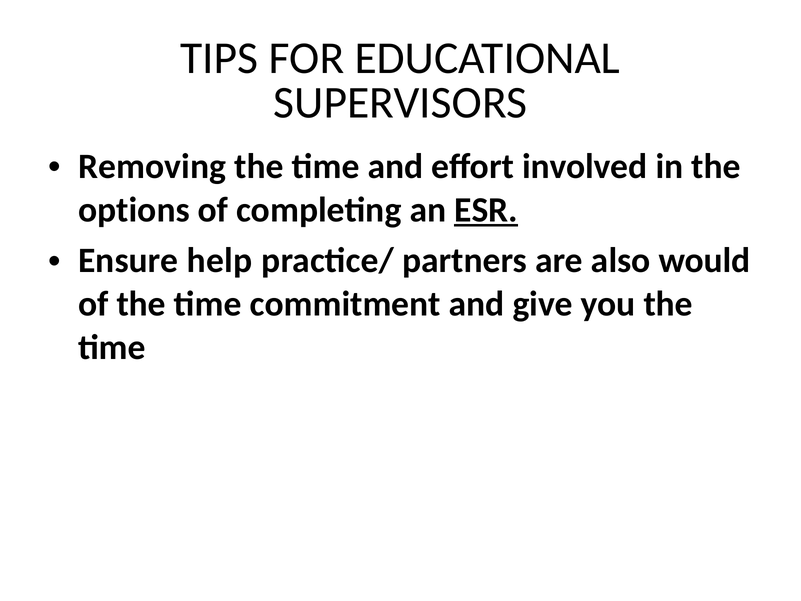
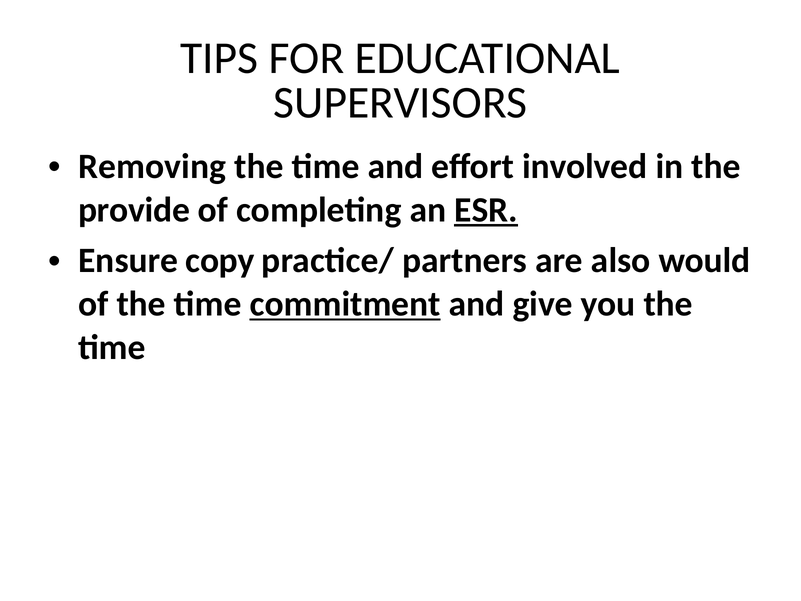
options: options -> provide
help: help -> copy
commitment underline: none -> present
